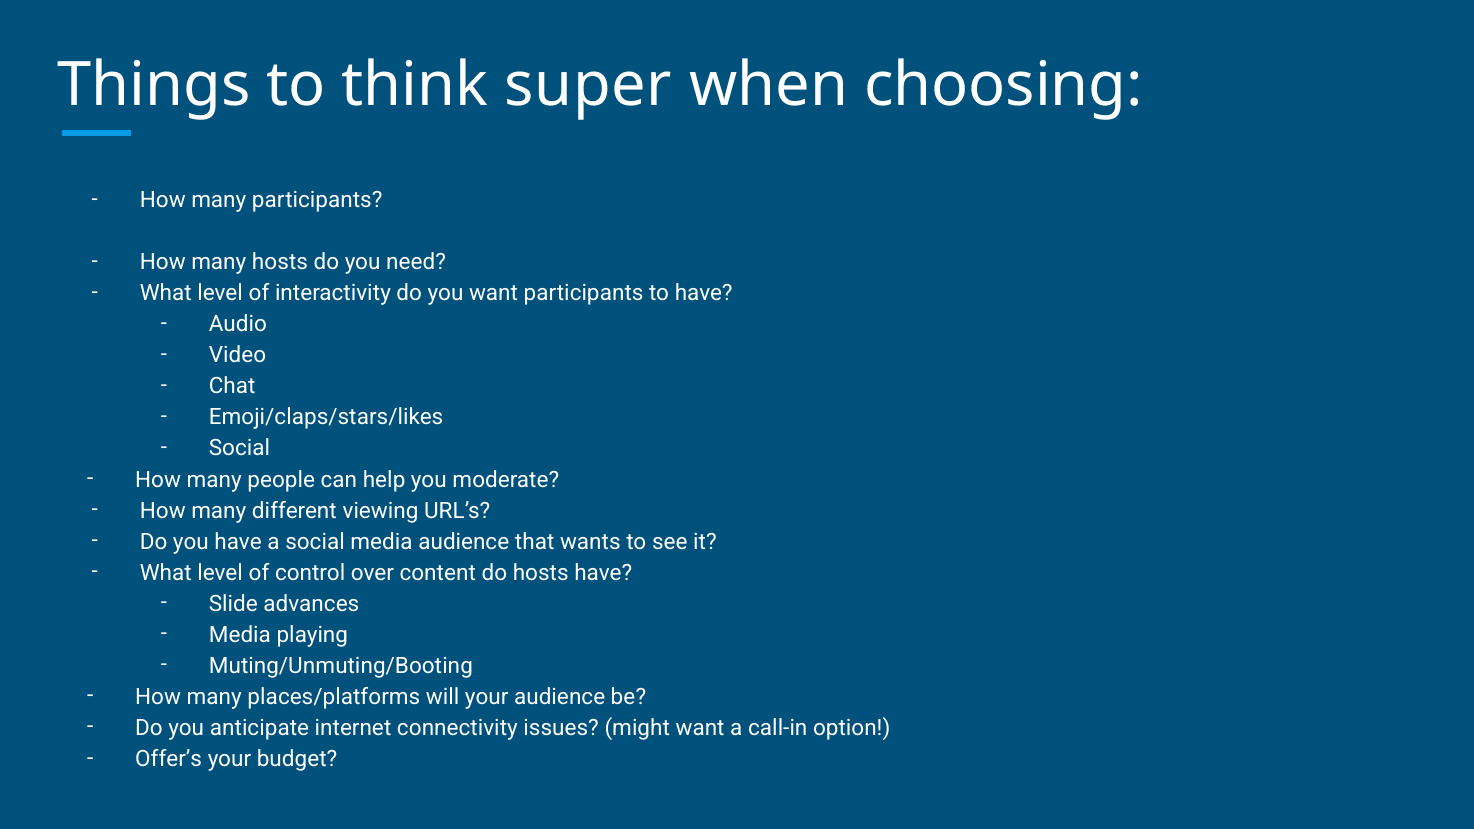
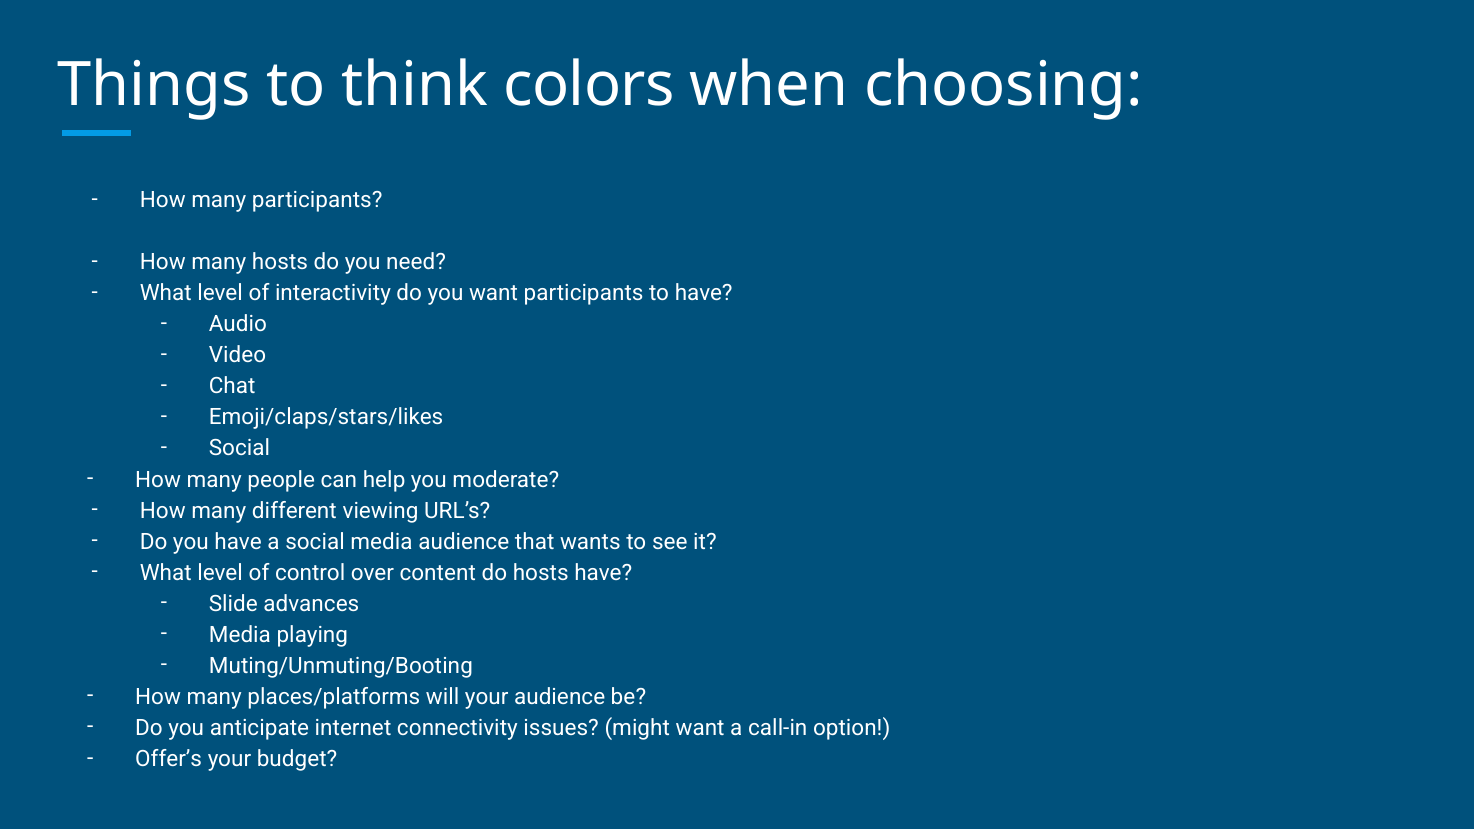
super: super -> colors
